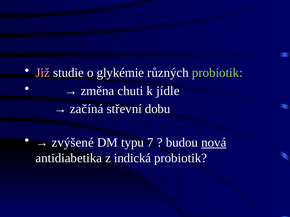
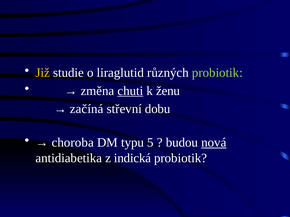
Již colour: pink -> yellow
glykémie: glykémie -> liraglutid
chuti underline: none -> present
jídle: jídle -> ženu
zvýšené: zvýšené -> choroba
7: 7 -> 5
